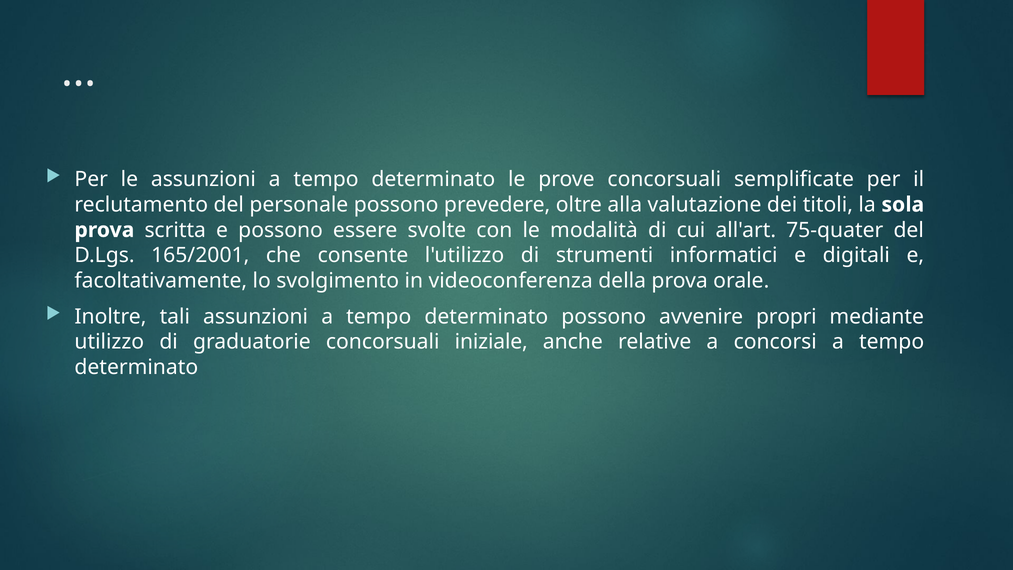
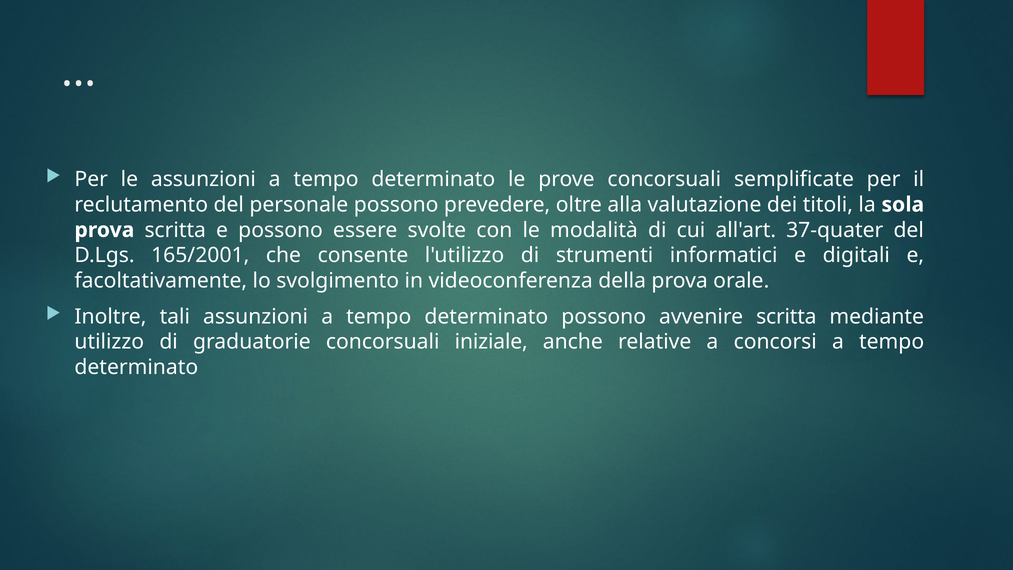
75-quater: 75-quater -> 37-quater
avvenire propri: propri -> scritta
